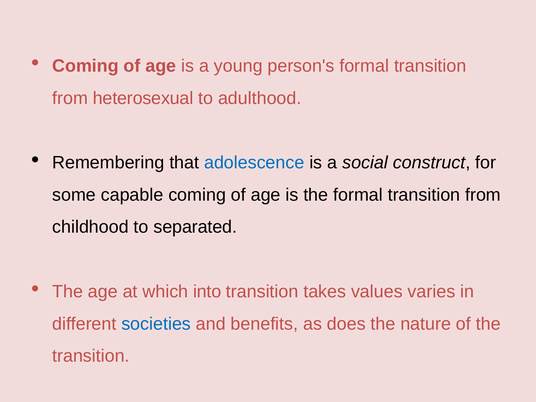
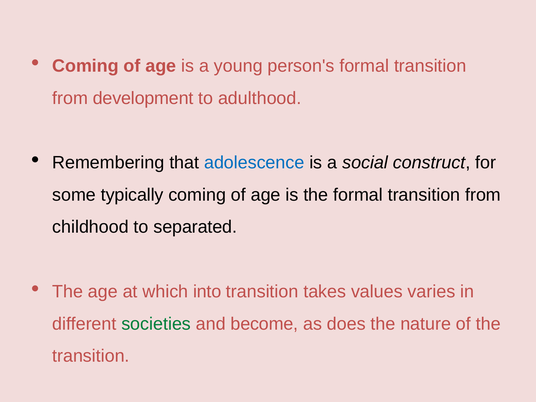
heterosexual: heterosexual -> development
capable: capable -> typically
societies colour: blue -> green
benefits: benefits -> become
